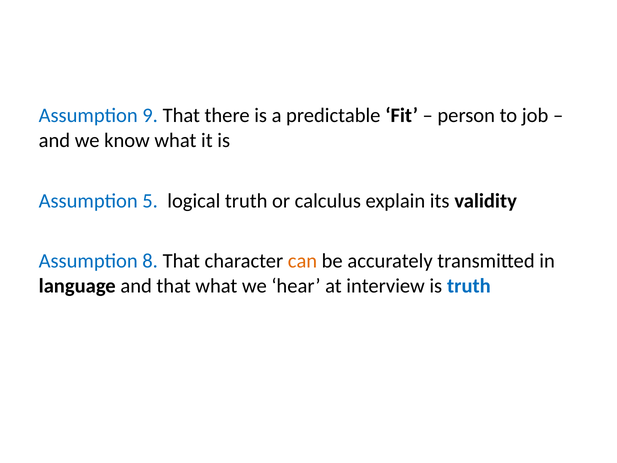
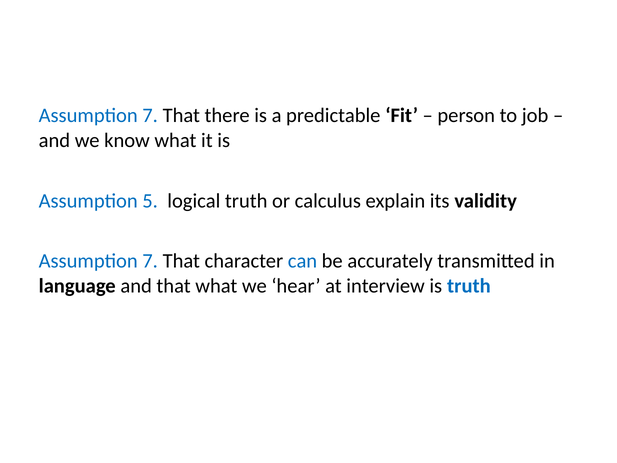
9 at (150, 116): 9 -> 7
8 at (150, 261): 8 -> 7
can colour: orange -> blue
